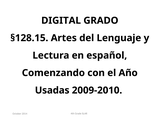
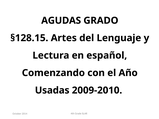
DIGITAL: DIGITAL -> AGUDAS
